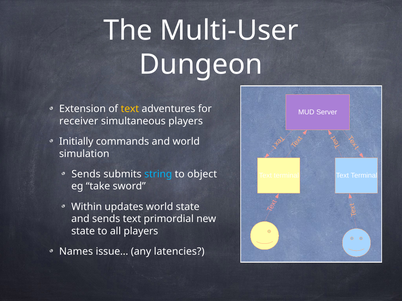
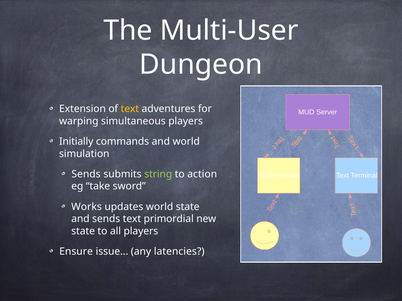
receiver: receiver -> warping
string colour: light blue -> light green
object: object -> action
Within: Within -> Works
Names: Names -> Ensure
